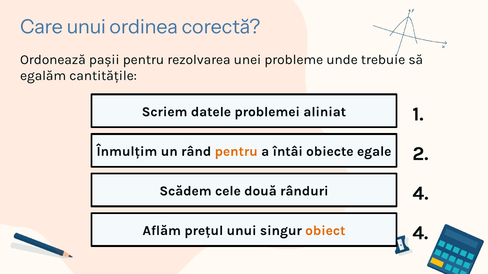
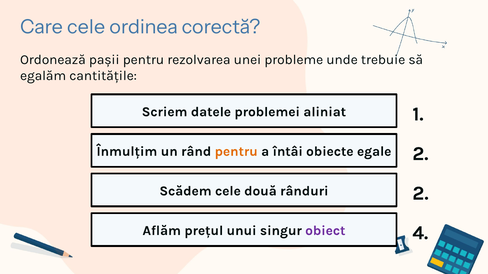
Care unui: unui -> cele
rânduri 4: 4 -> 2
obiect colour: orange -> purple
